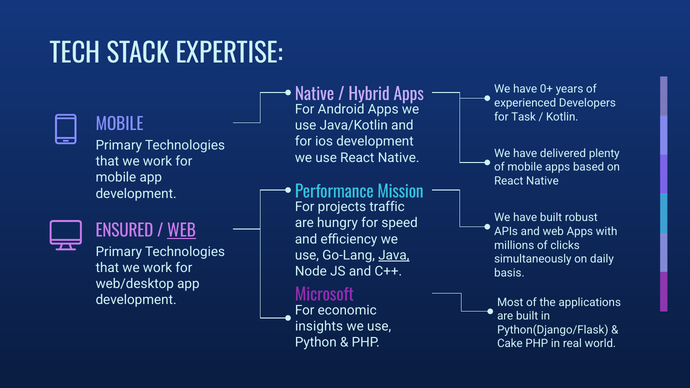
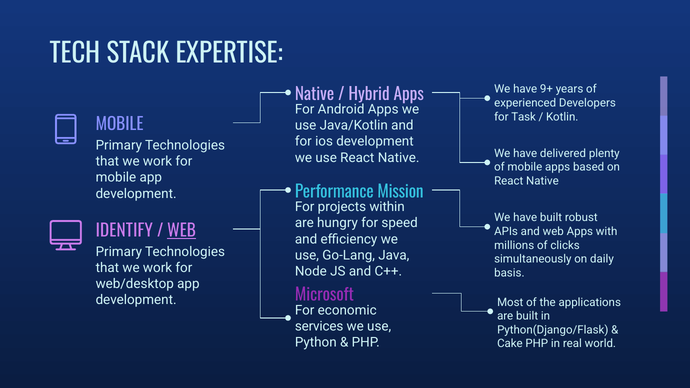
0+: 0+ -> 9+
traffic: traffic -> within
ENSURED: ENSURED -> IDENTIFY
Java underline: present -> none
insights: insights -> services
